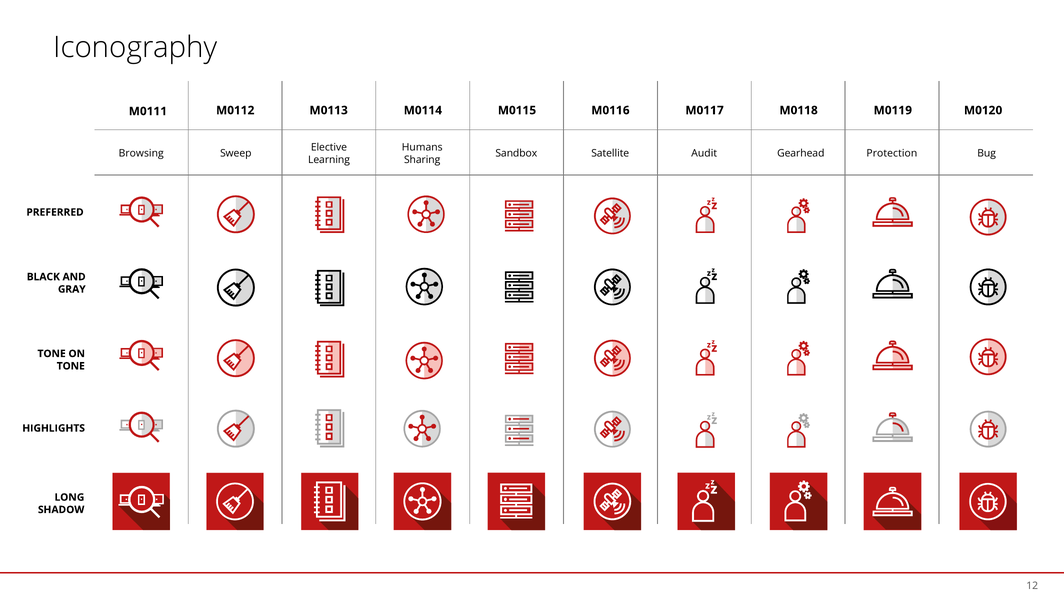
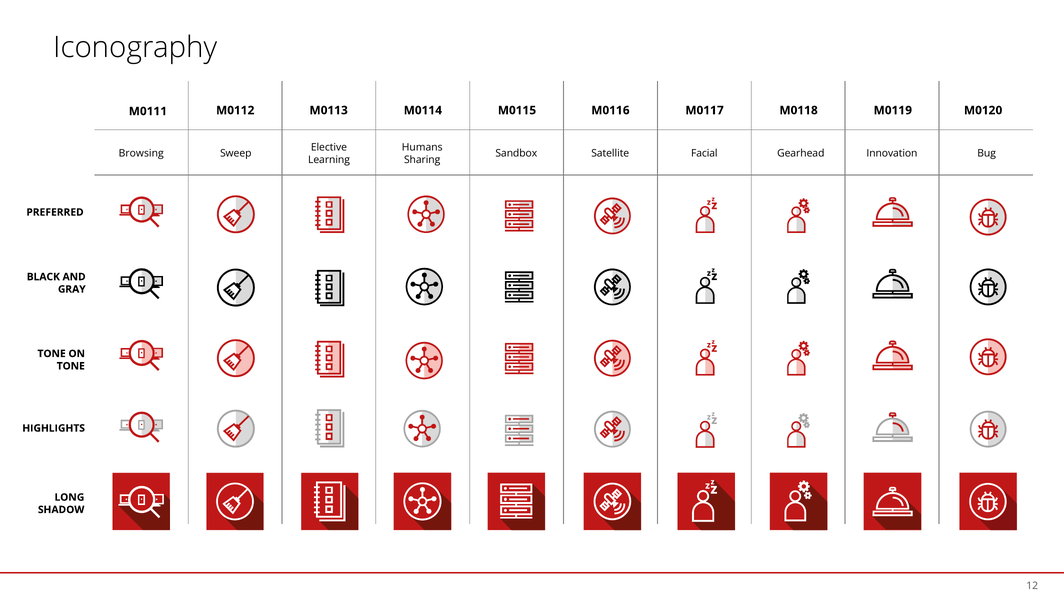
Audit: Audit -> Facial
Protection: Protection -> Innovation
